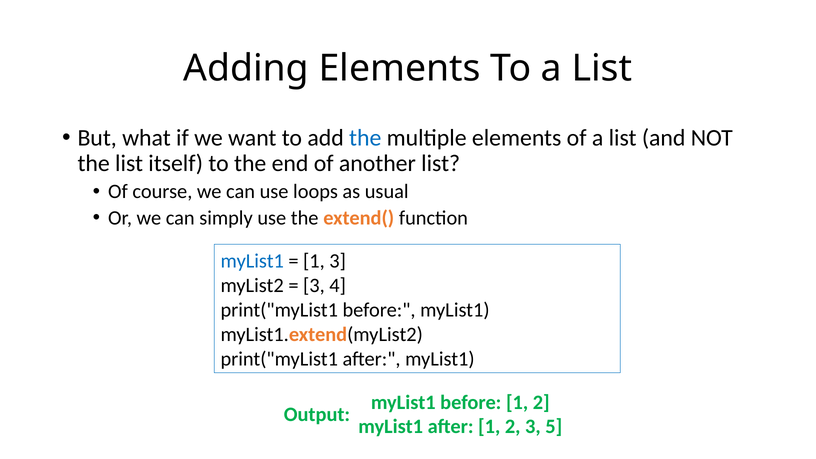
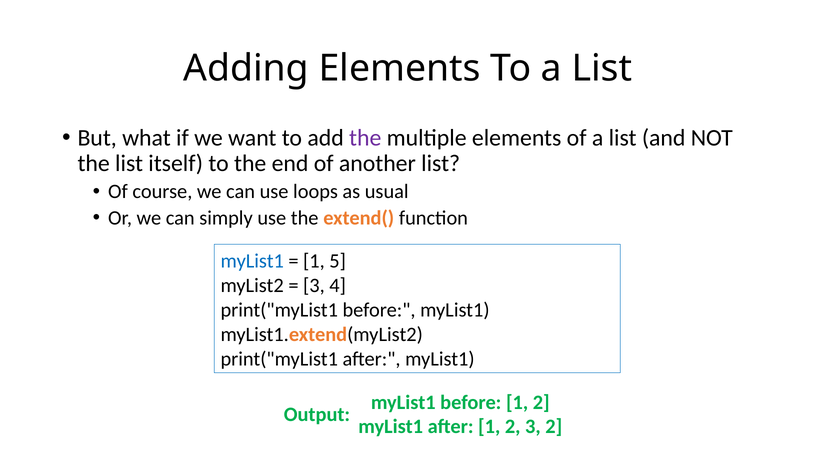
the at (365, 138) colour: blue -> purple
1 3: 3 -> 5
3 5: 5 -> 2
